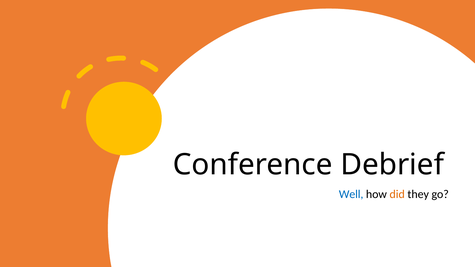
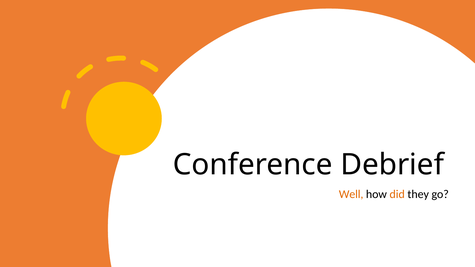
Well colour: blue -> orange
